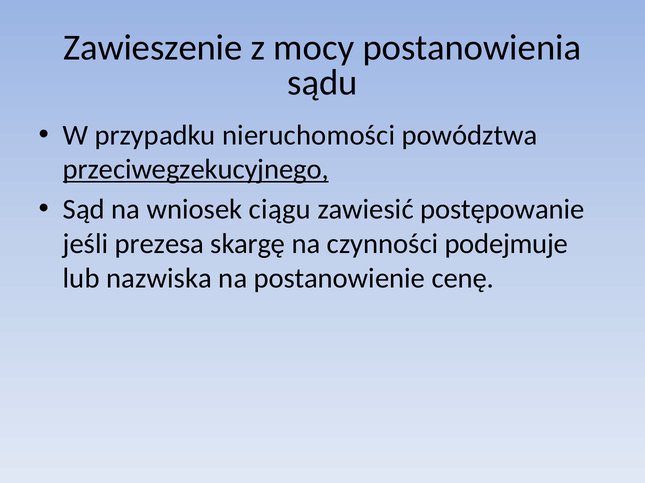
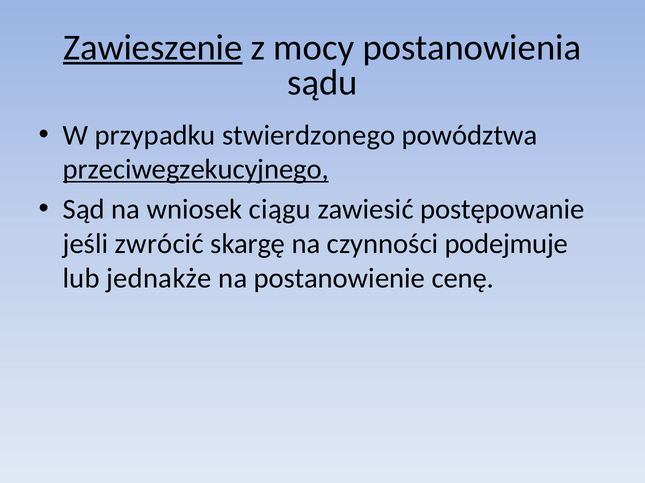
Zawieszenie underline: none -> present
nieruchomości: nieruchomości -> stwierdzonego
prezesa: prezesa -> zwrócić
nazwiska: nazwiska -> jednakże
